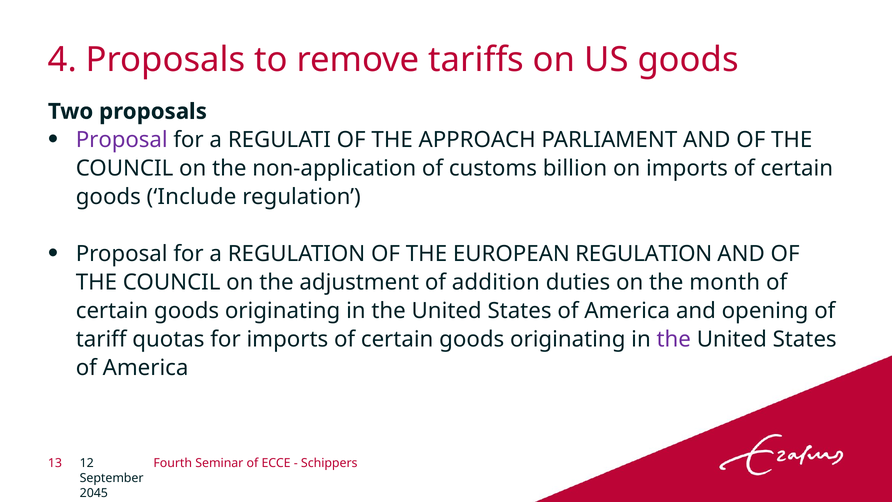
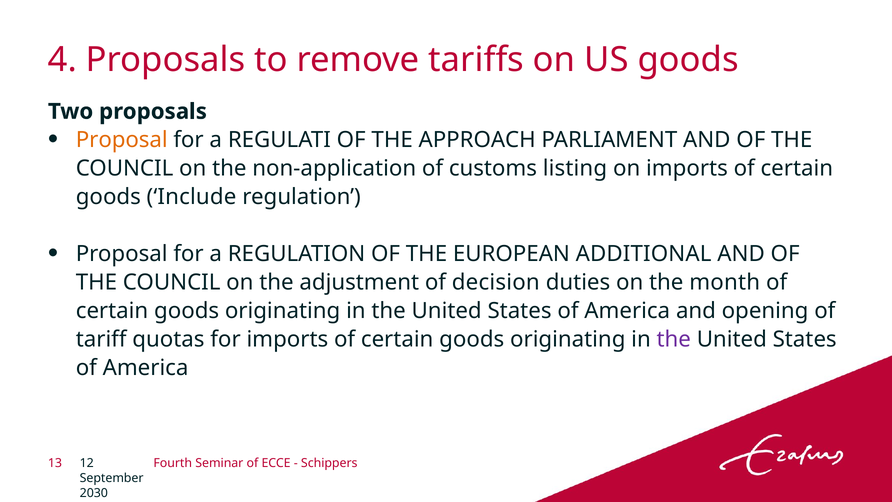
Proposal at (122, 140) colour: purple -> orange
billion: billion -> listing
EUROPEAN REGULATION: REGULATION -> ADDITIONAL
addition: addition -> decision
2045: 2045 -> 2030
